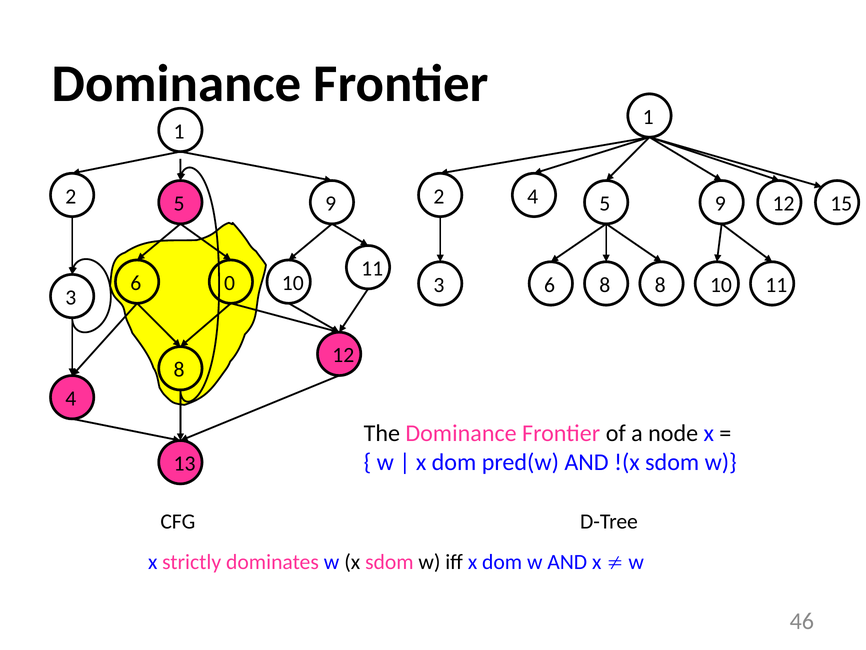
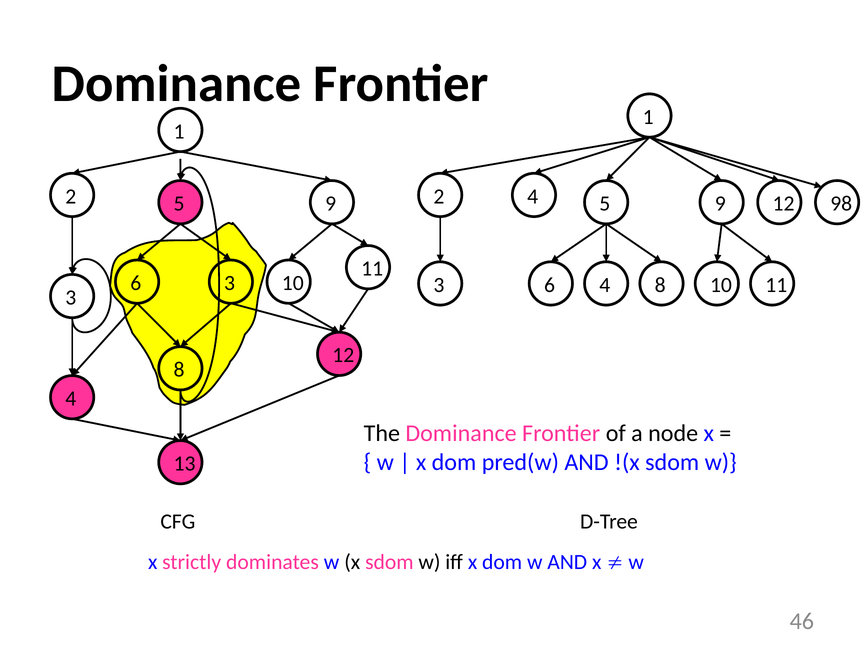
15: 15 -> 98
6 0: 0 -> 3
6 8: 8 -> 4
